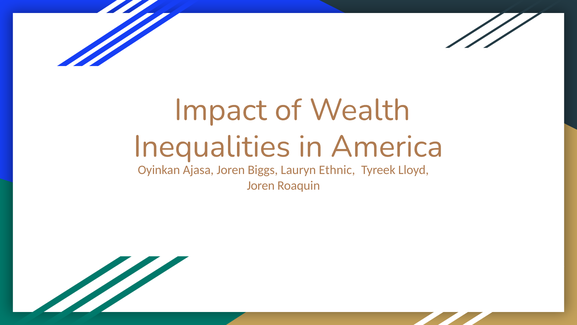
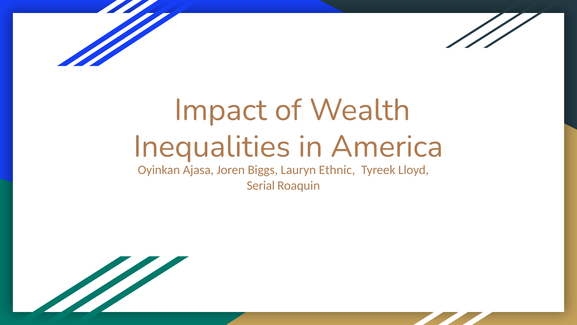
Joren at (261, 185): Joren -> Serial
